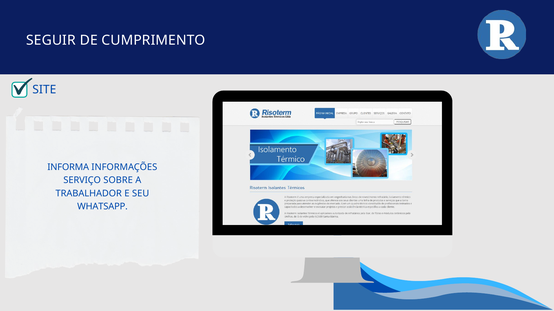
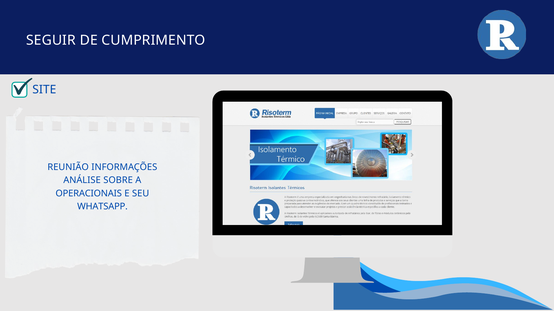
INFORMA: INFORMA -> REUNIÃO
SERVIÇO: SERVIÇO -> ANÁLISE
TRABALHADOR: TRABALHADOR -> OPERACIONAIS
